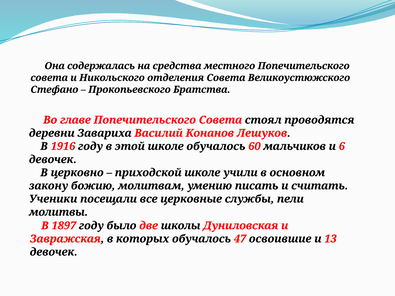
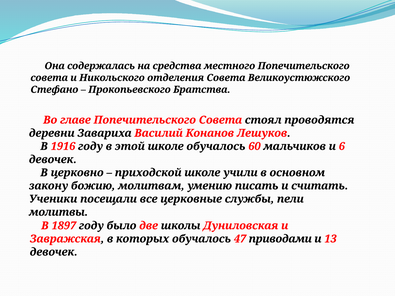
освоившие: освоившие -> приводами
